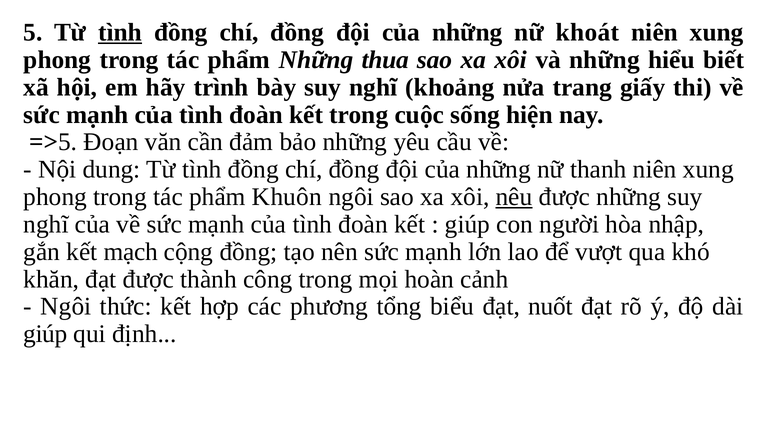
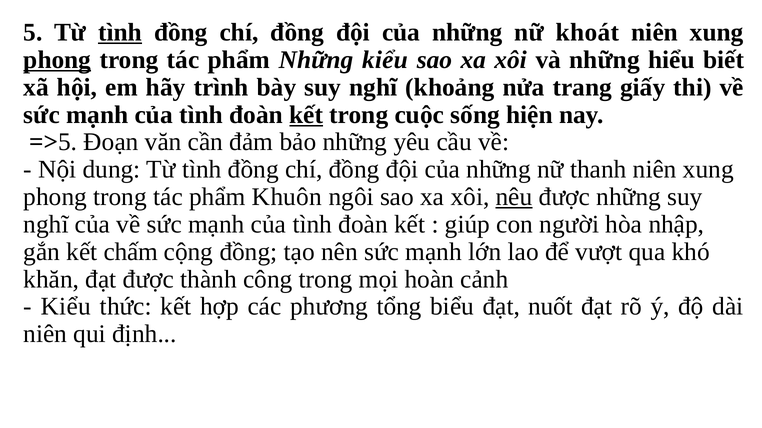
phong at (57, 60) underline: none -> present
Những thua: thua -> kiểu
kết at (306, 115) underline: none -> present
mạch: mạch -> chấm
Ngôi at (66, 307): Ngôi -> Kiểu
giúp at (45, 334): giúp -> niên
